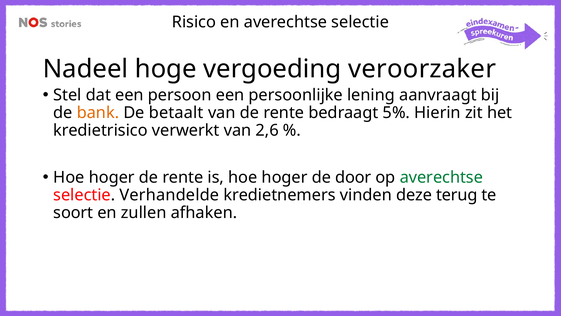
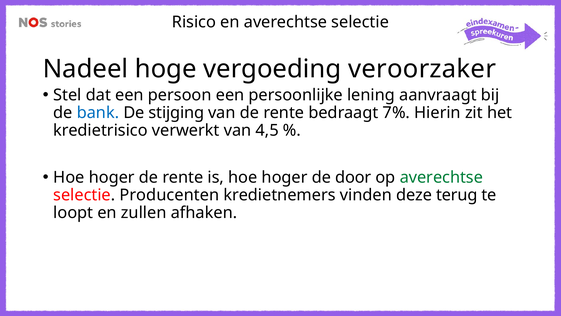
bank colour: orange -> blue
betaalt: betaalt -> stijging
5%: 5% -> 7%
2,6: 2,6 -> 4,5
Verhandelde: Verhandelde -> Producenten
soort: soort -> loopt
